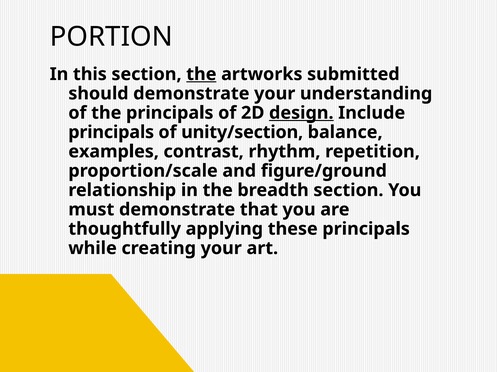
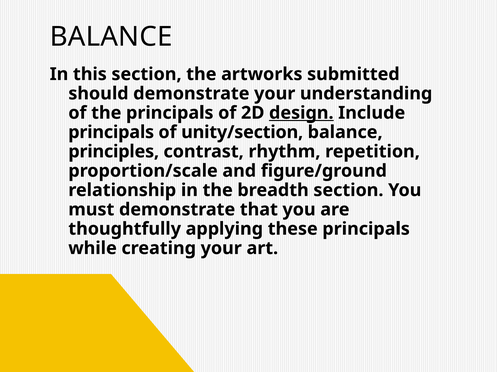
PORTION at (111, 37): PORTION -> BALANCE
the at (201, 74) underline: present -> none
examples: examples -> principles
